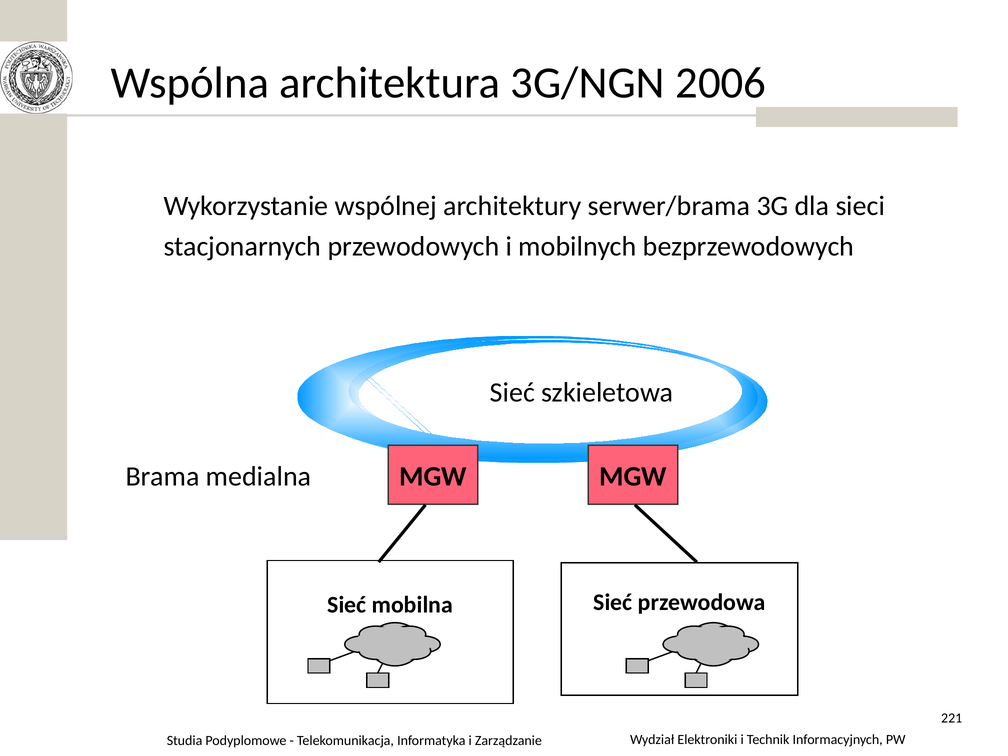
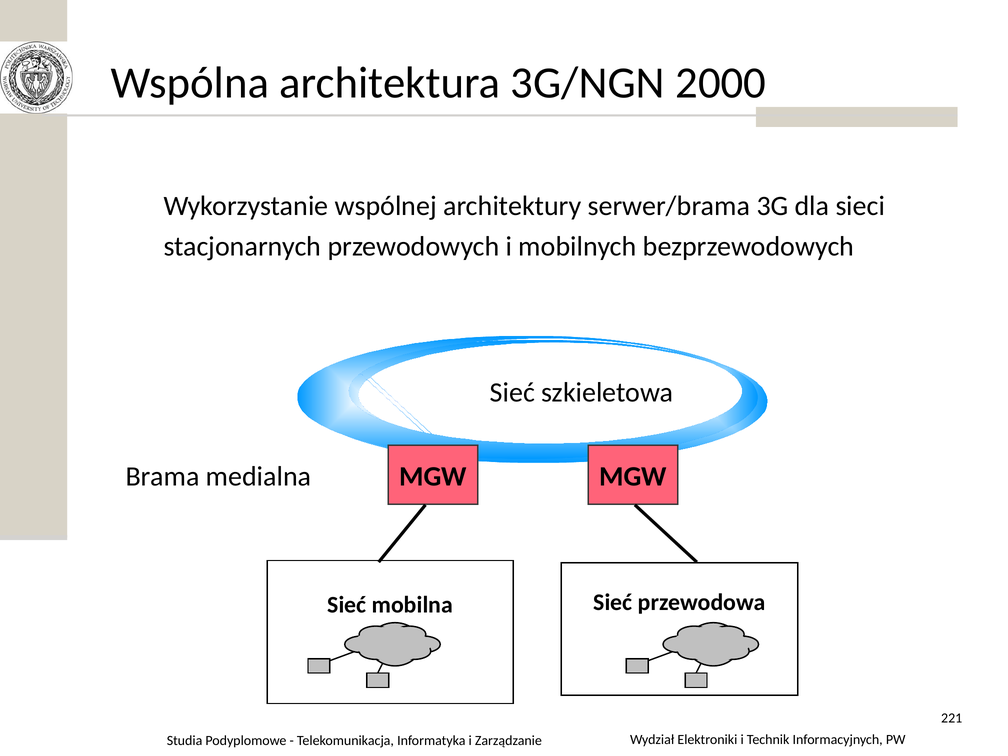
2006: 2006 -> 2000
